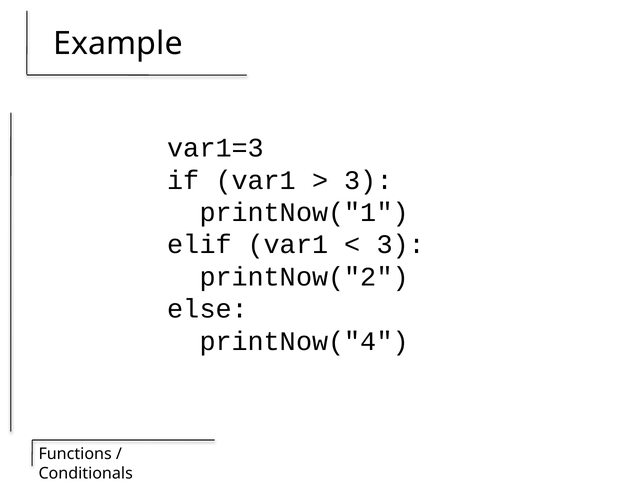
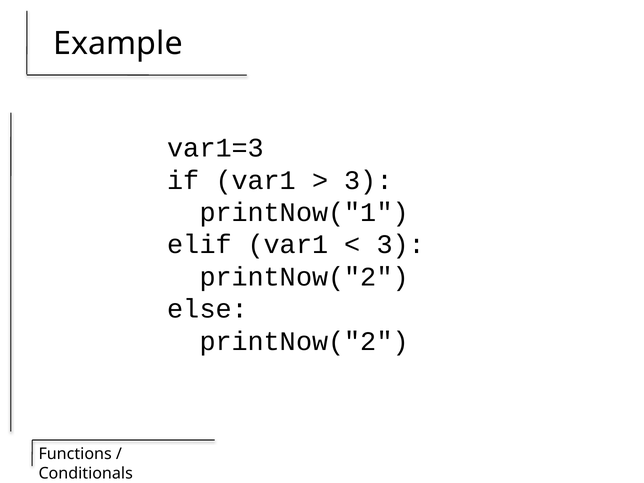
printNow("4 at (304, 341): printNow("4 -> printNow("2
